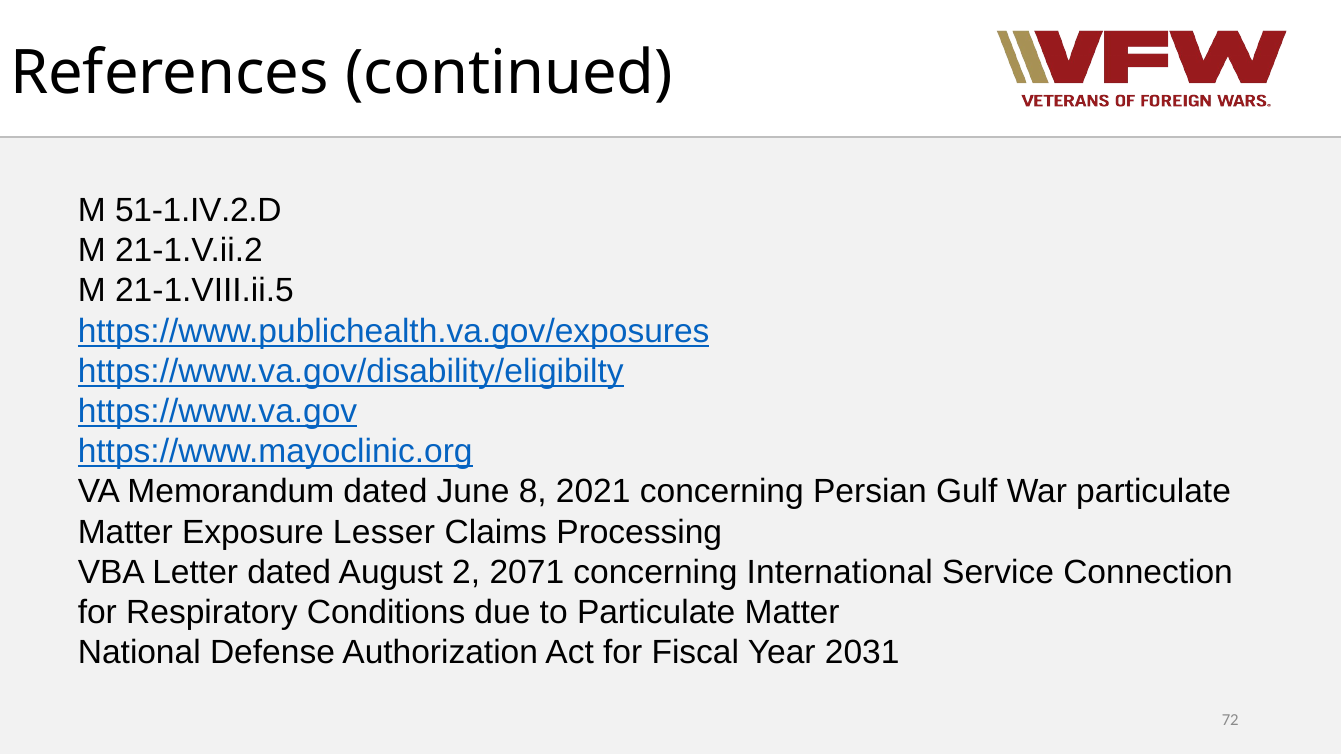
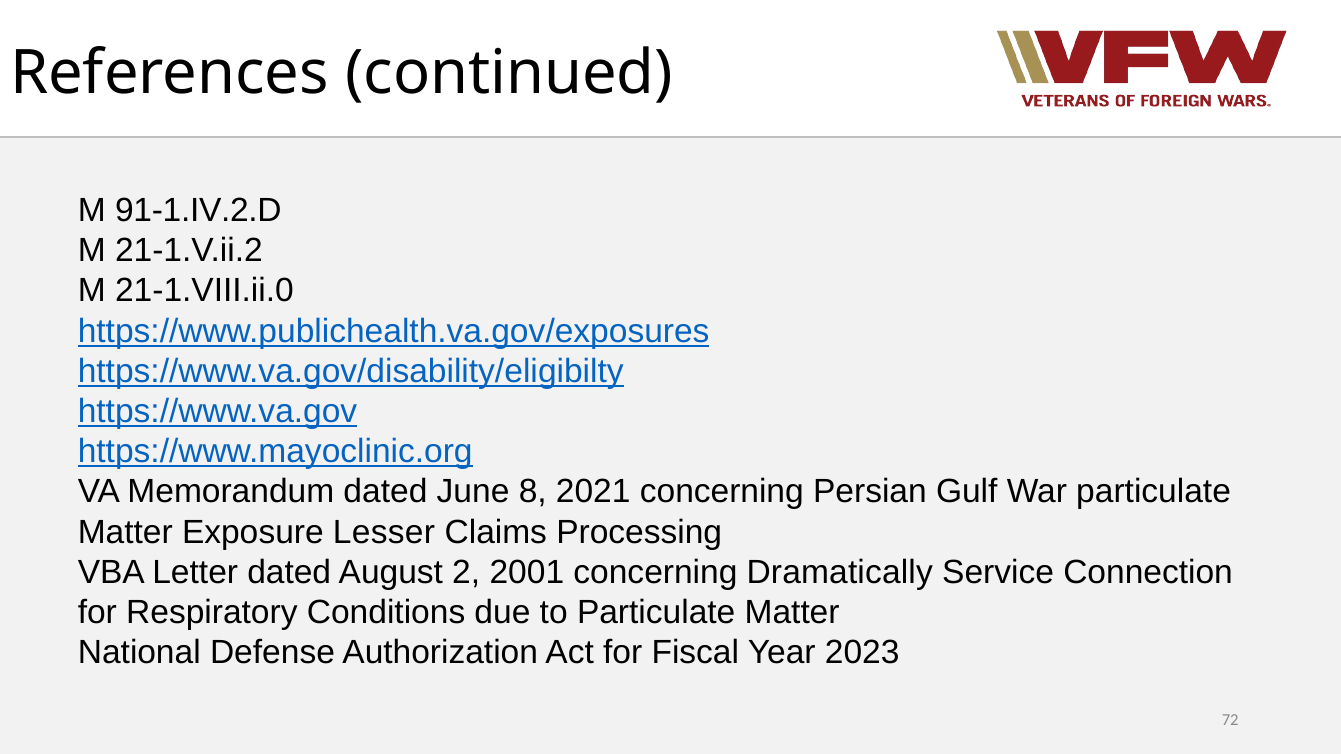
51-1.IV.2.D: 51-1.IV.2.D -> 91-1.IV.2.D
21-1.VIII.ii.5: 21-1.VIII.ii.5 -> 21-1.VIII.ii.0
2071: 2071 -> 2001
International: International -> Dramatically
2031: 2031 -> 2023
